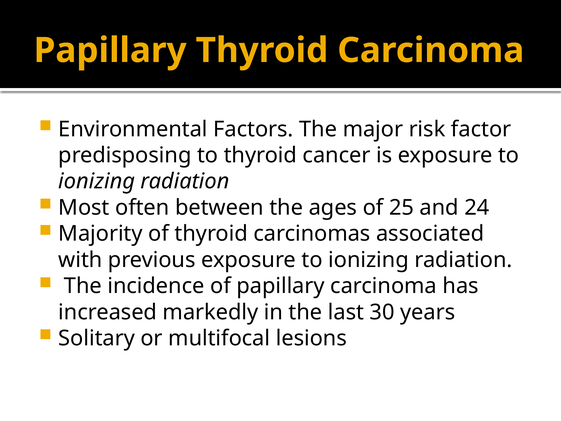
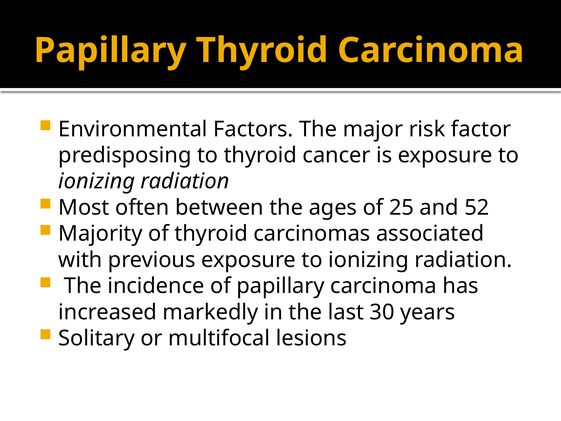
24: 24 -> 52
